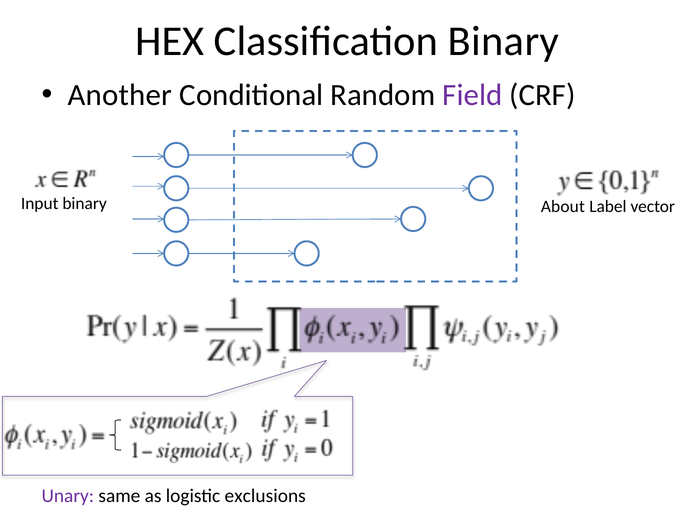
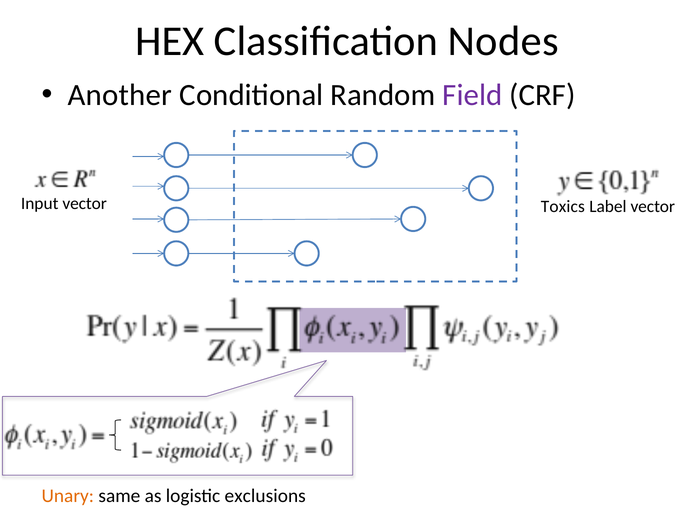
Classification Binary: Binary -> Nodes
Input binary: binary -> vector
About: About -> Toxics
Unary colour: purple -> orange
